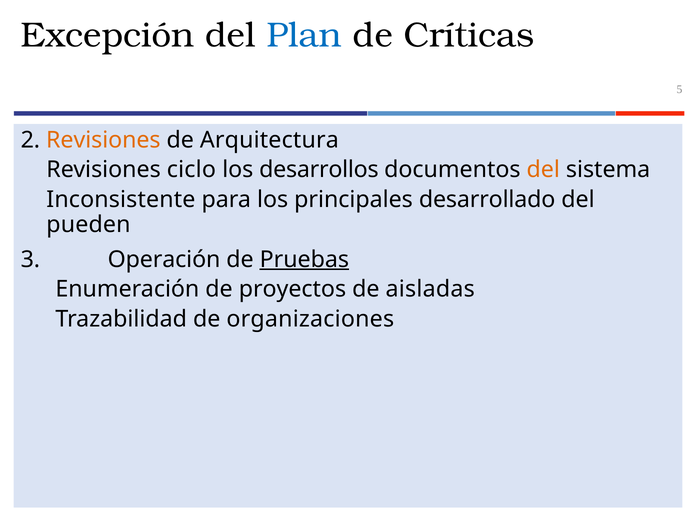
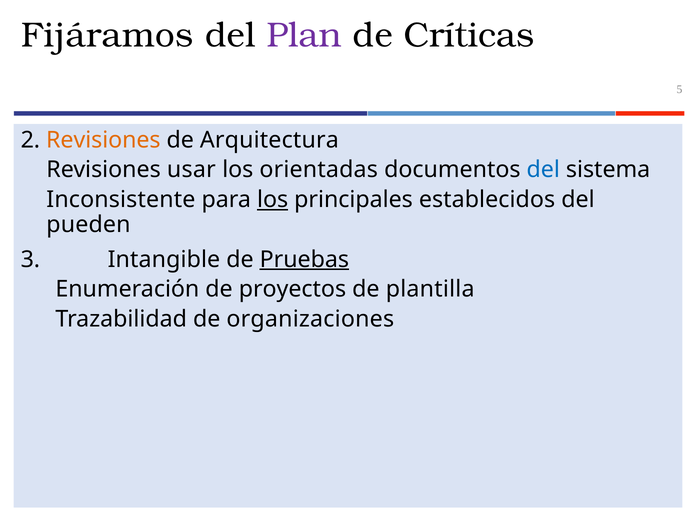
Excepción: Excepción -> Fijáramos
Plan colour: blue -> purple
ciclo: ciclo -> usar
desarrollos: desarrollos -> orientadas
del at (543, 170) colour: orange -> blue
los at (273, 200) underline: none -> present
desarrollado: desarrollado -> establecidos
Operación: Operación -> Intangible
aisladas: aisladas -> plantilla
